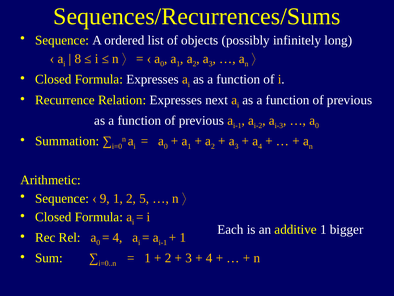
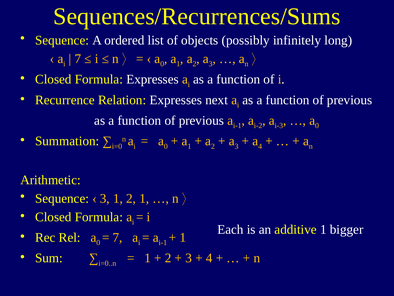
8 at (78, 59): 8 -> 7
9 at (105, 198): 9 -> 3
2 5: 5 -> 1
4 at (118, 237): 4 -> 7
